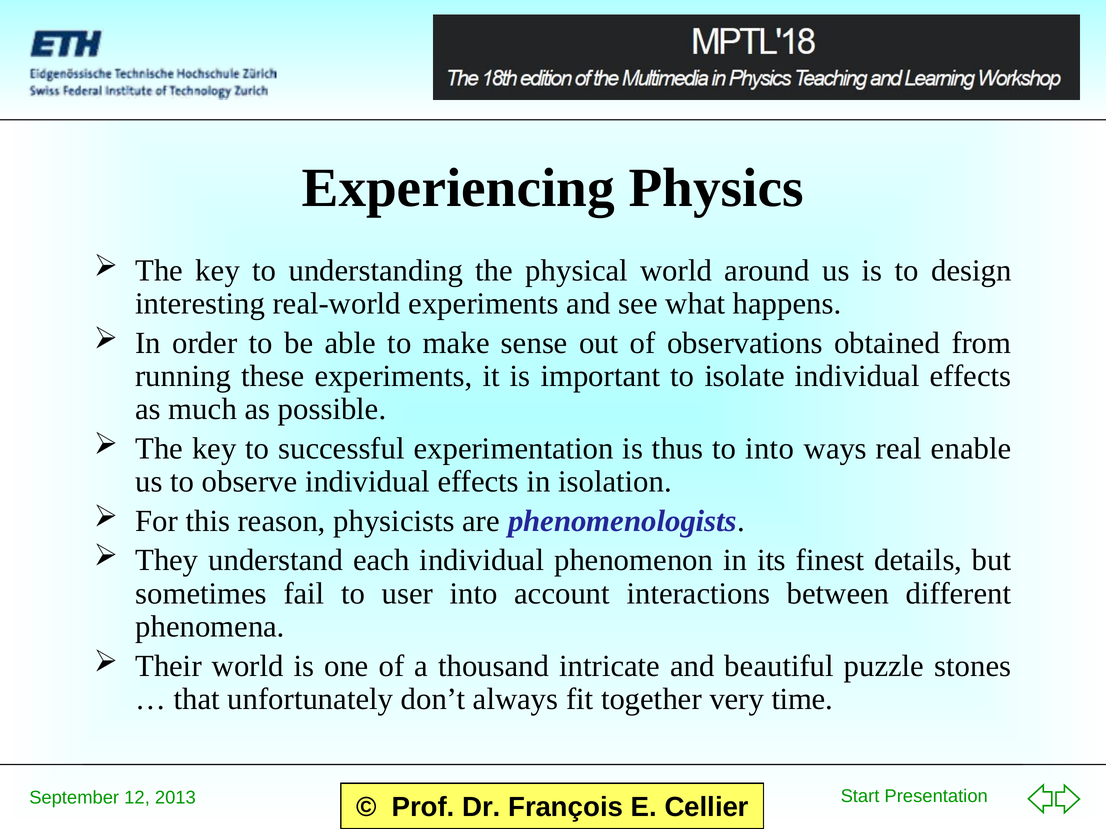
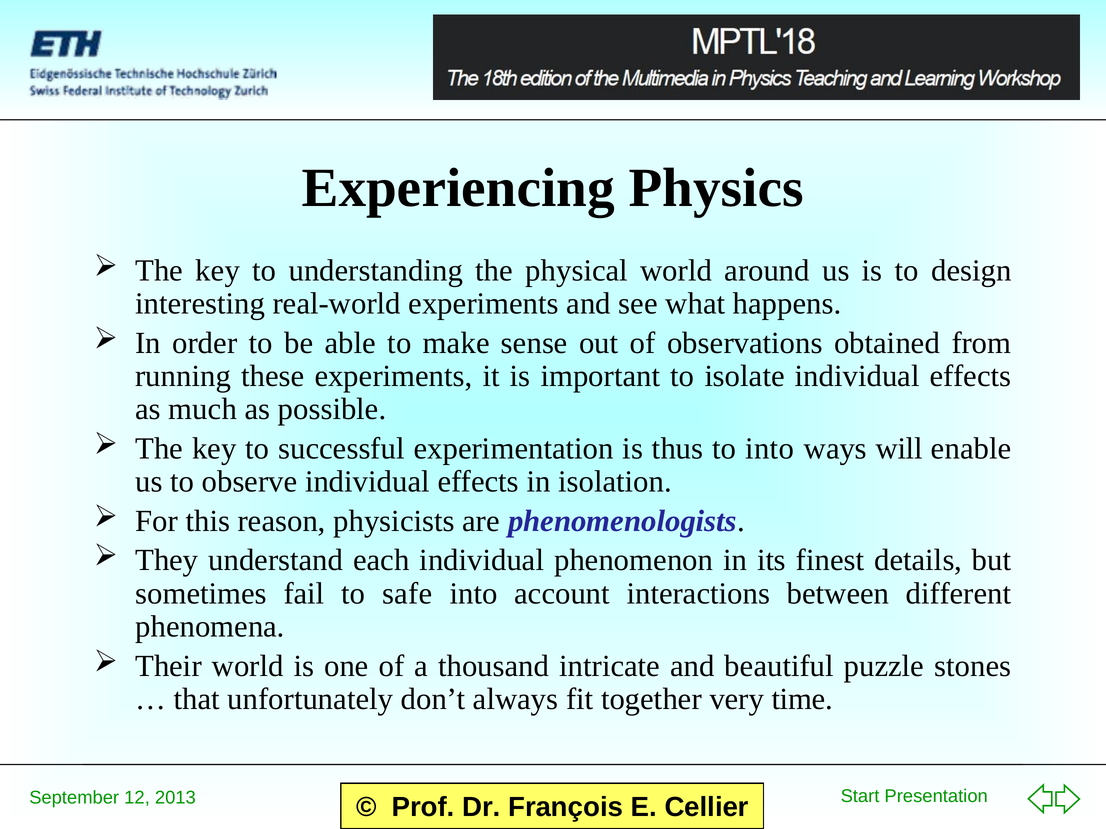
real: real -> will
user: user -> safe
